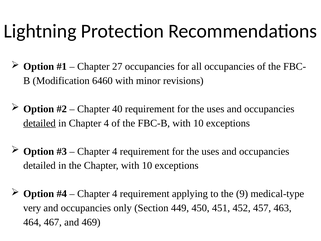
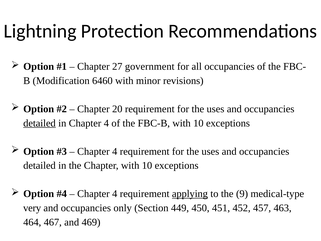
27 occupancies: occupancies -> government
40: 40 -> 20
applying underline: none -> present
